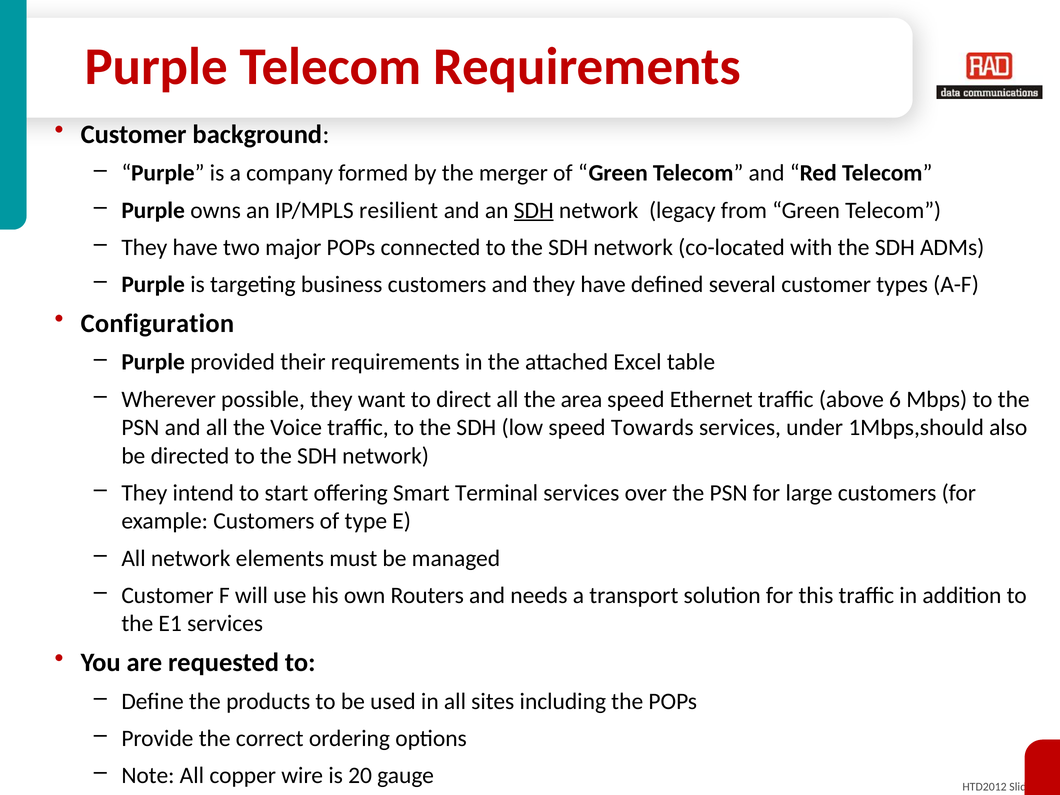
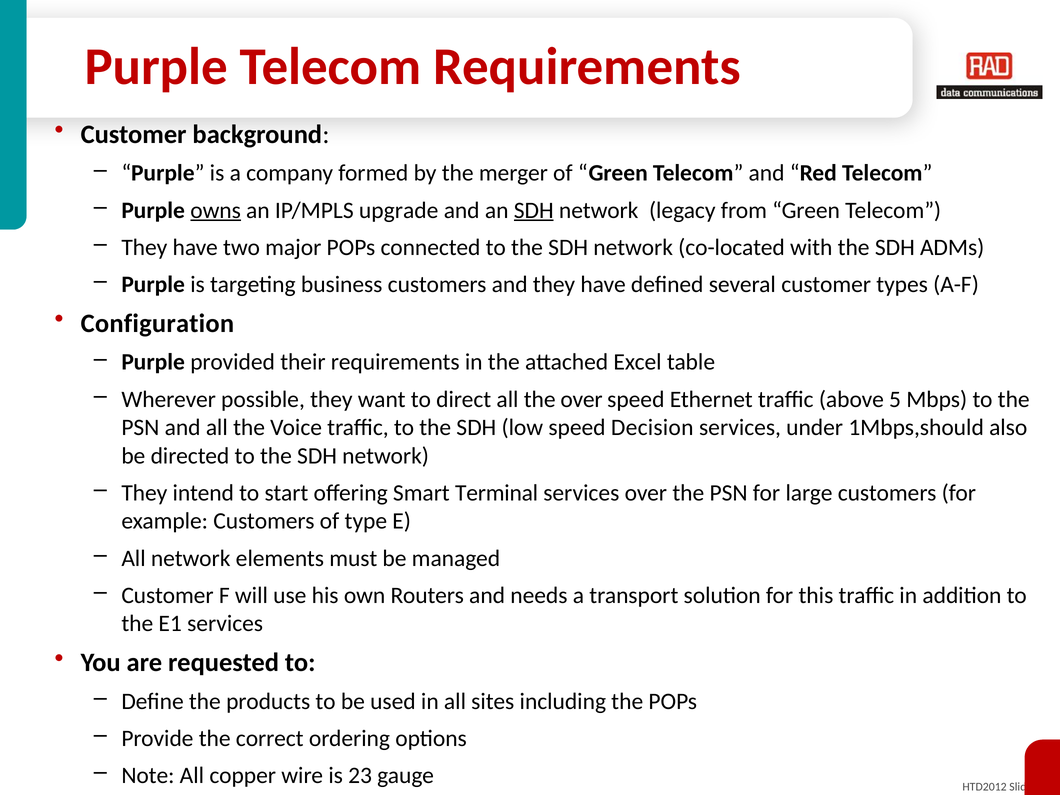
owns underline: none -> present
resilient: resilient -> upgrade
the area: area -> over
6: 6 -> 5
Towards: Towards -> Decision
20: 20 -> 23
